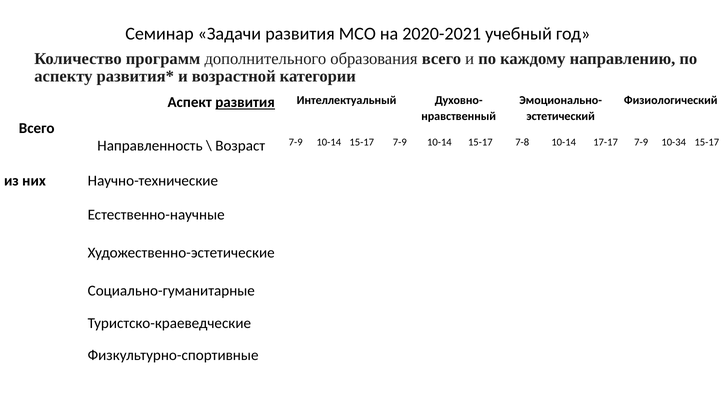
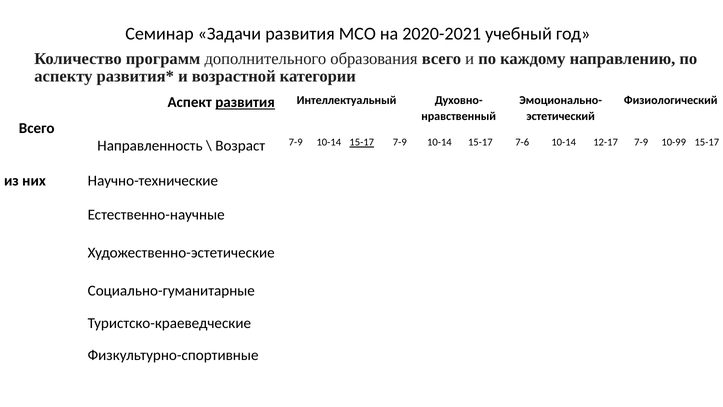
15-17 at (362, 142) underline: none -> present
7-8: 7-8 -> 7-6
17-17: 17-17 -> 12-17
10-34: 10-34 -> 10-99
